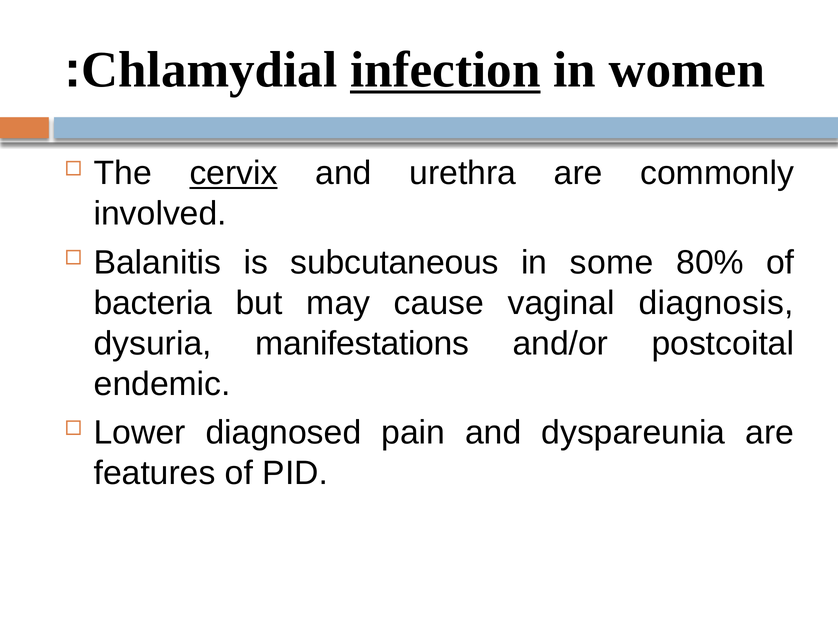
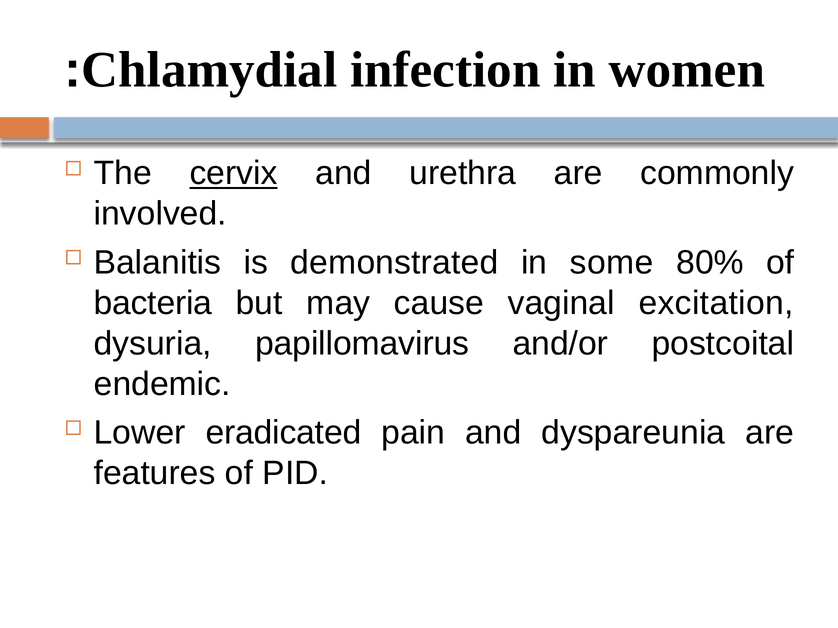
infection underline: present -> none
subcutaneous: subcutaneous -> demonstrated
diagnosis: diagnosis -> excitation
manifestations: manifestations -> papillomavirus
diagnosed: diagnosed -> eradicated
